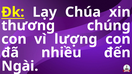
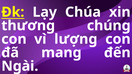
nhiều: nhiều -> mang
